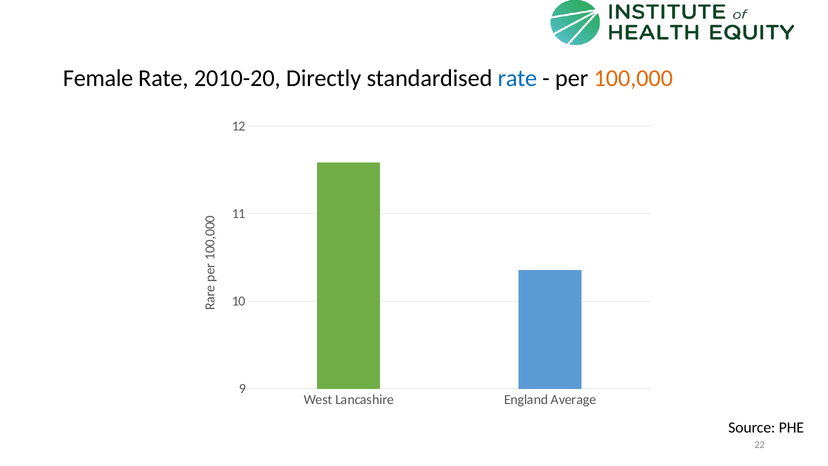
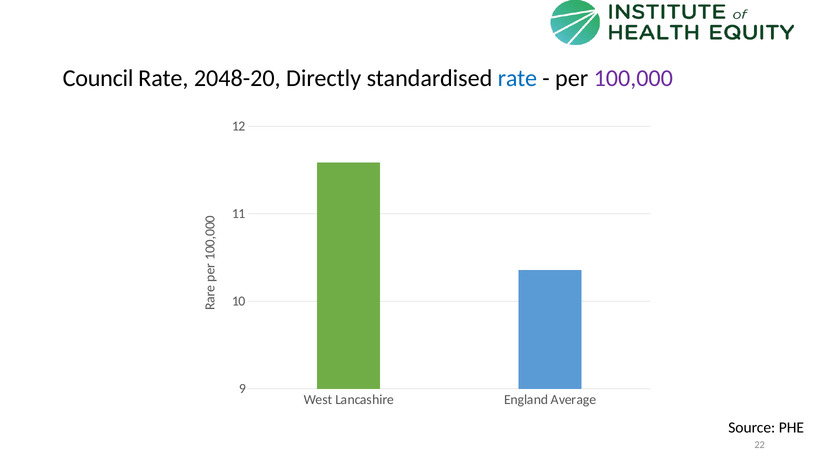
Female: Female -> Council
2010-20: 2010-20 -> 2048-20
100,000 colour: orange -> purple
